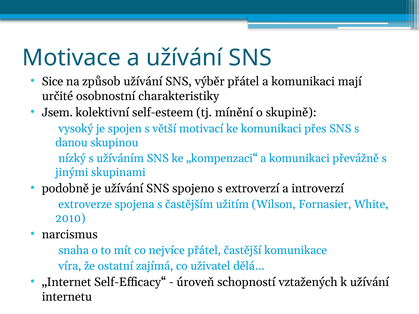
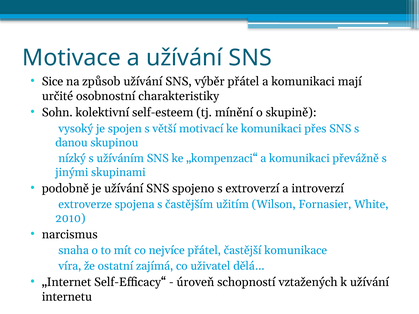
Jsem: Jsem -> Sohn
